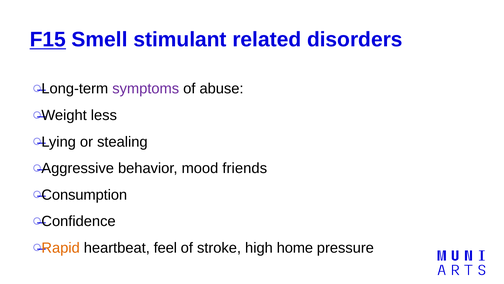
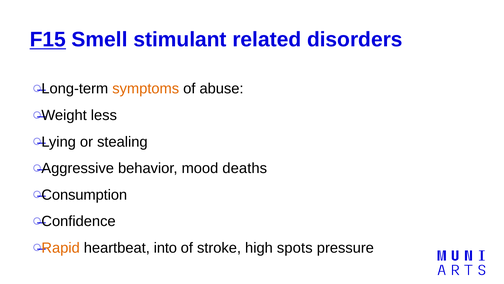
symptoms colour: purple -> orange
friends: friends -> deaths
feel: feel -> into
home: home -> spots
